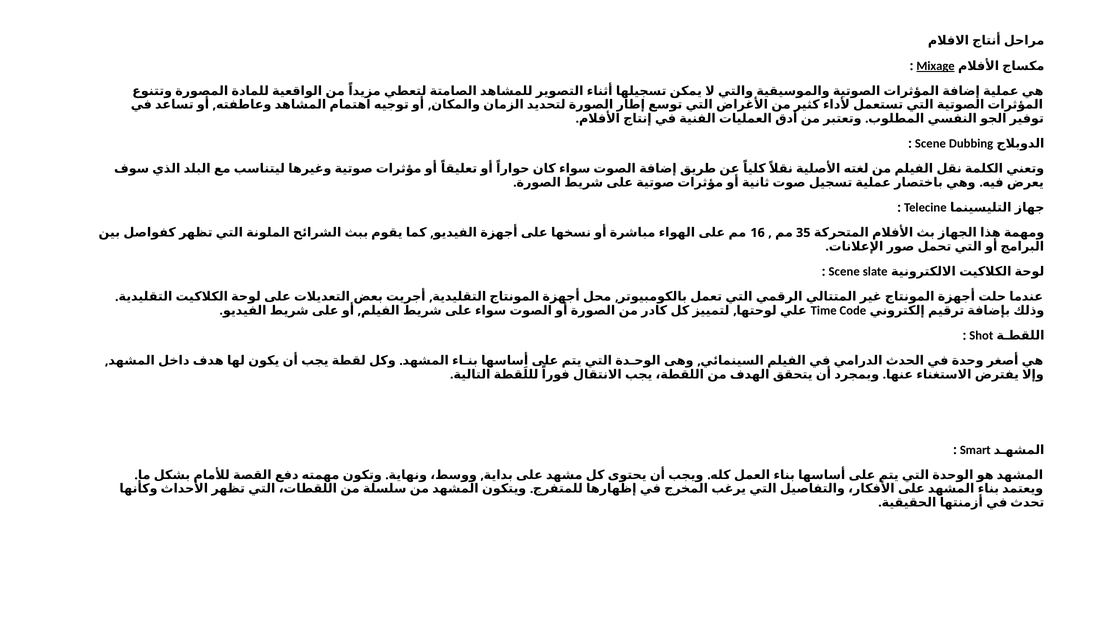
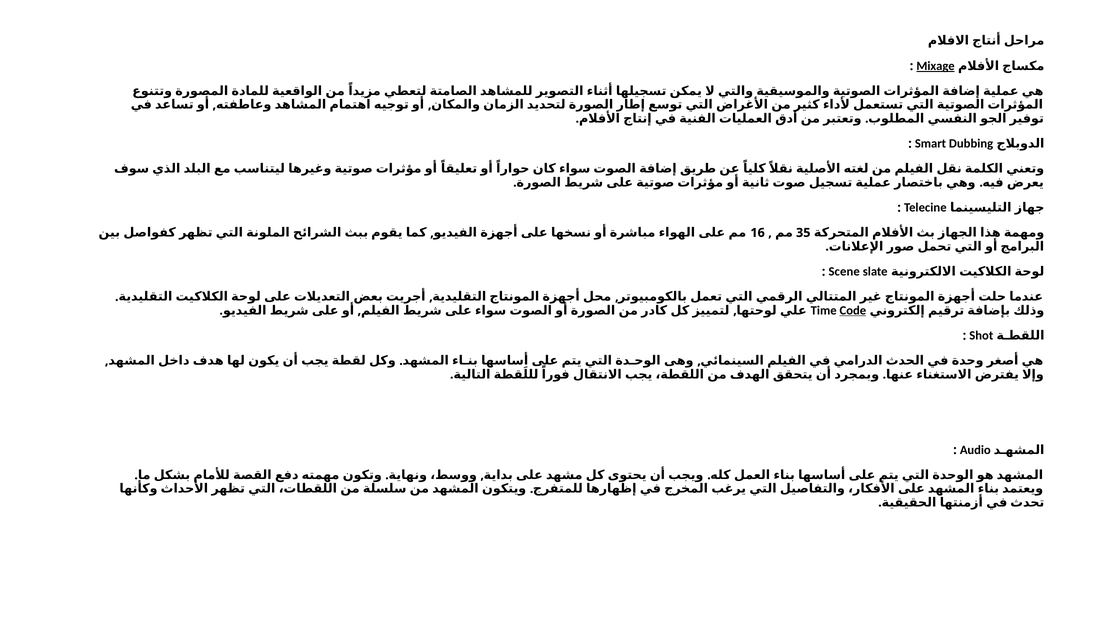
Scene at (930, 143): Scene -> Smart
Code underline: none -> present
Smart: Smart -> Audio
